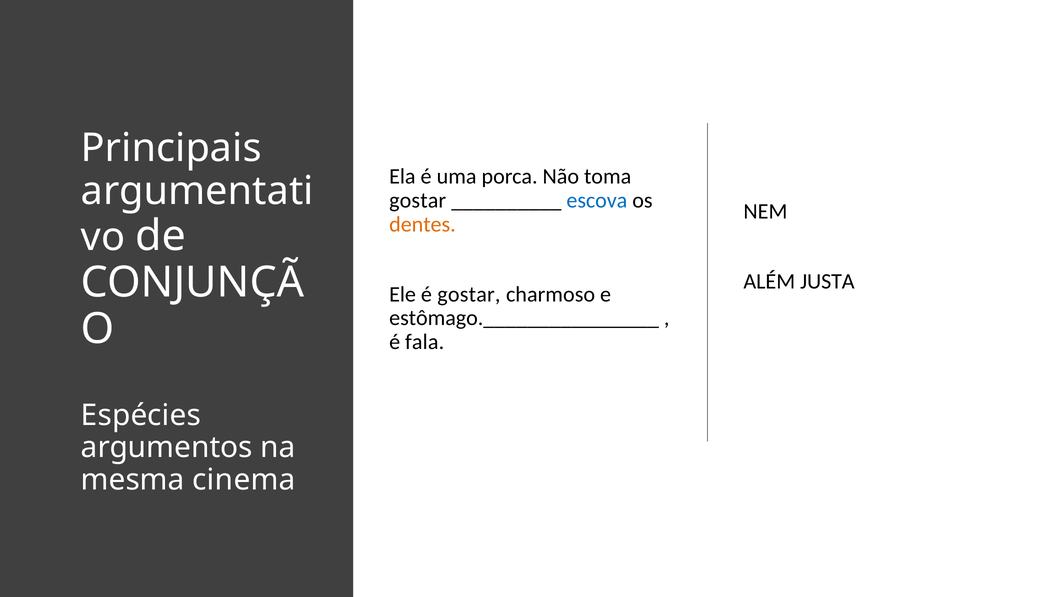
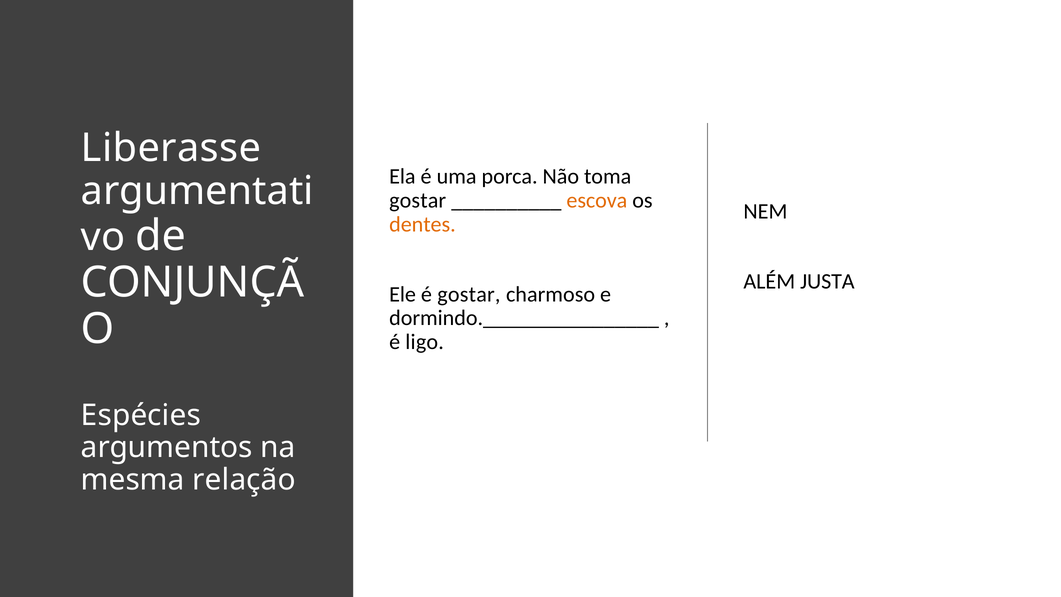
Principais: Principais -> Liberasse
escova colour: blue -> orange
estômago.________________: estômago.________________ -> dormindo.________________
fala: fala -> ligo
cinema: cinema -> relação
